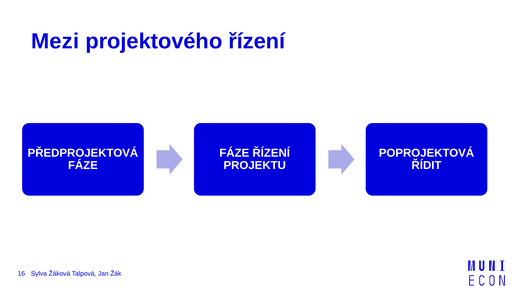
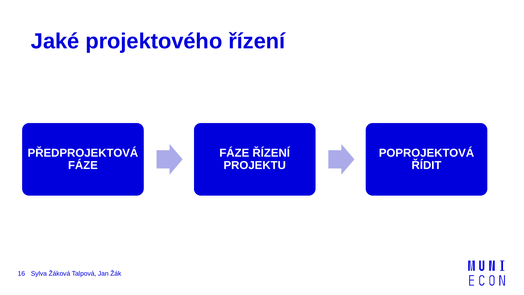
Mezi: Mezi -> Jaké
